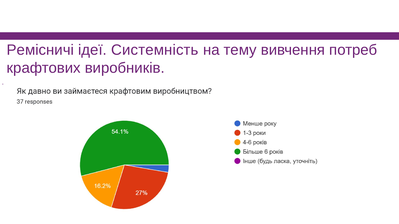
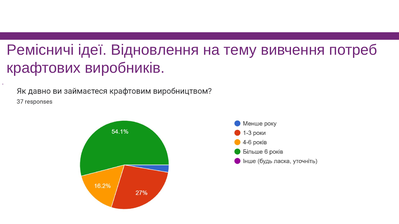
Системність: Системність -> Відновлення
